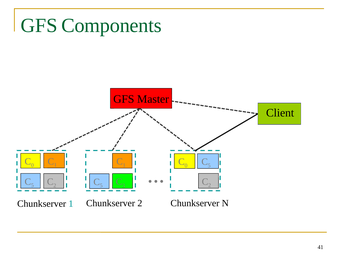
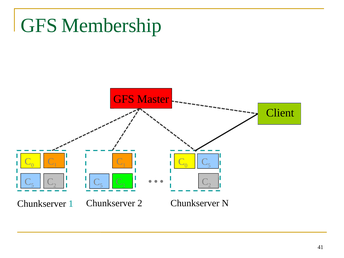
Components: Components -> Membership
